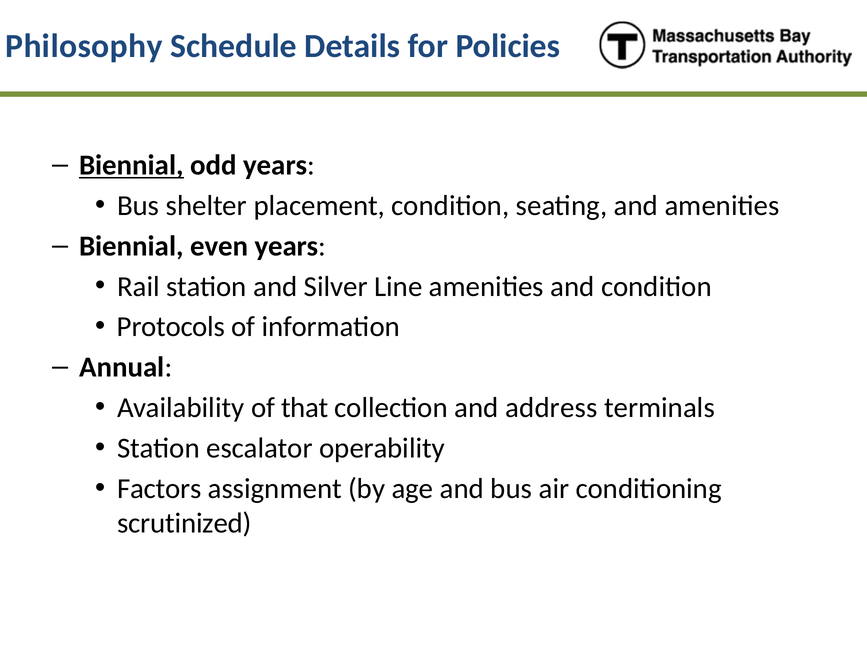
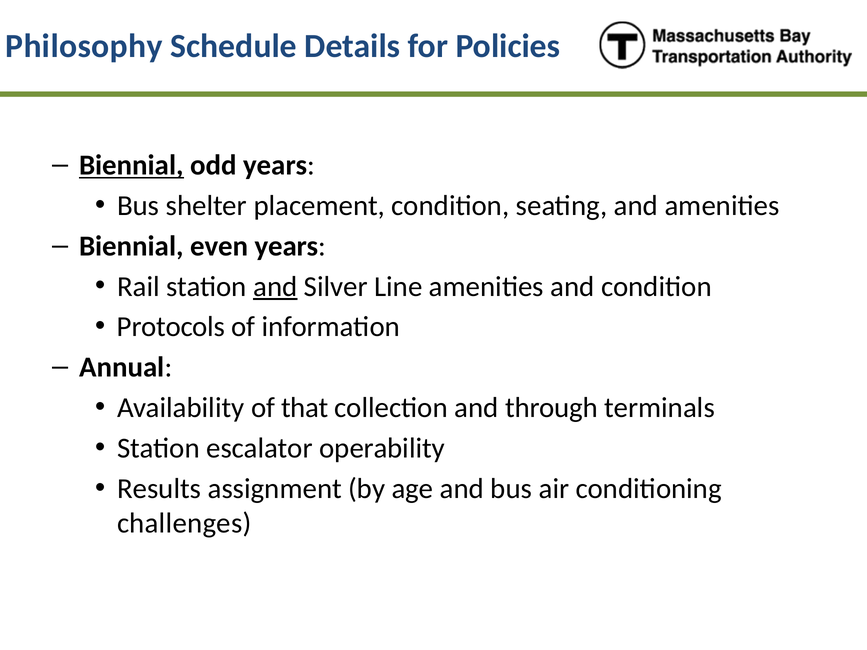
and at (275, 287) underline: none -> present
address: address -> through
Factors: Factors -> Results
scrutinized: scrutinized -> challenges
